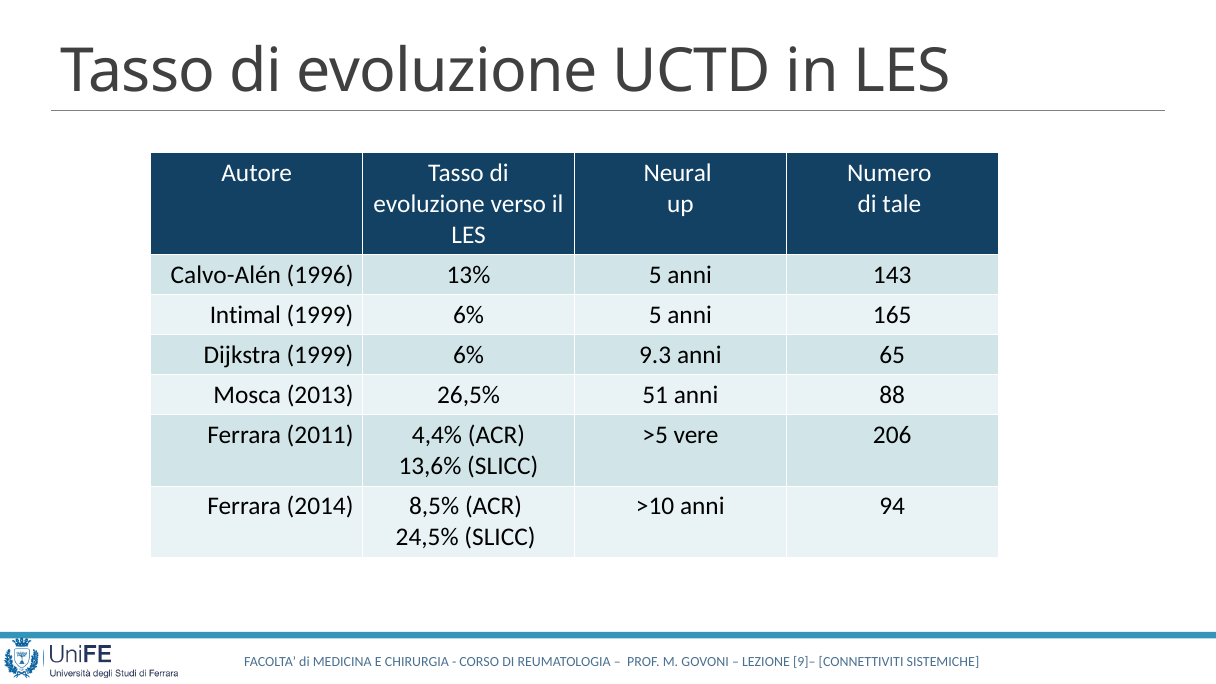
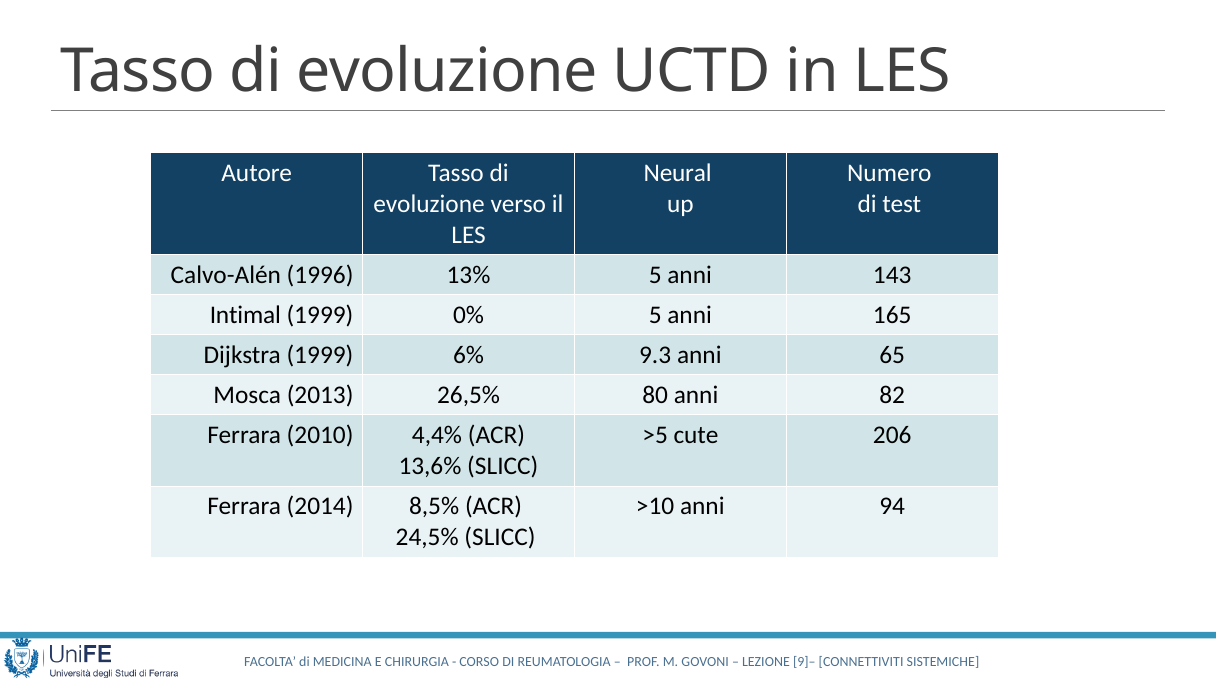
tale: tale -> test
6% at (468, 315): 6% -> 0%
51: 51 -> 80
88: 88 -> 82
2011: 2011 -> 2010
vere: vere -> cute
